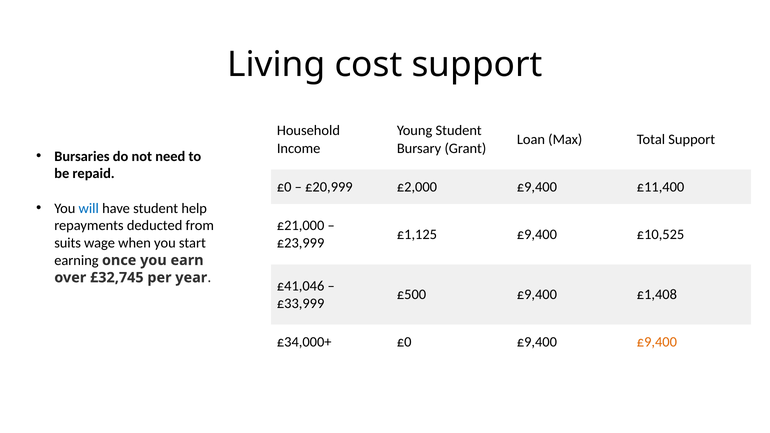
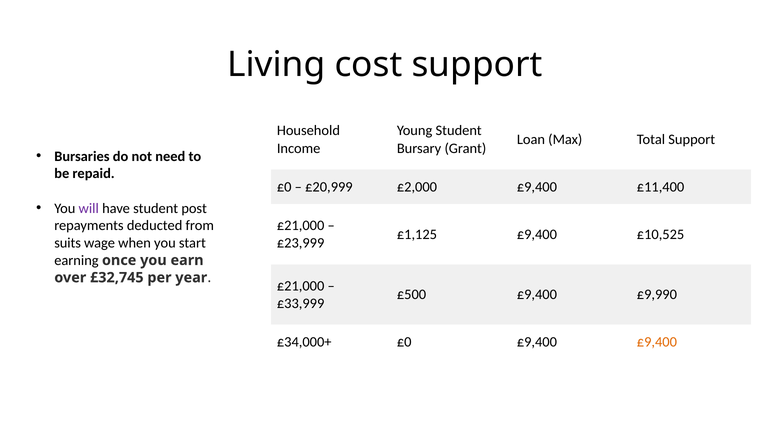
will colour: blue -> purple
help: help -> post
£41,046 at (301, 286): £41,046 -> £21,000
£1,408: £1,408 -> £9,990
